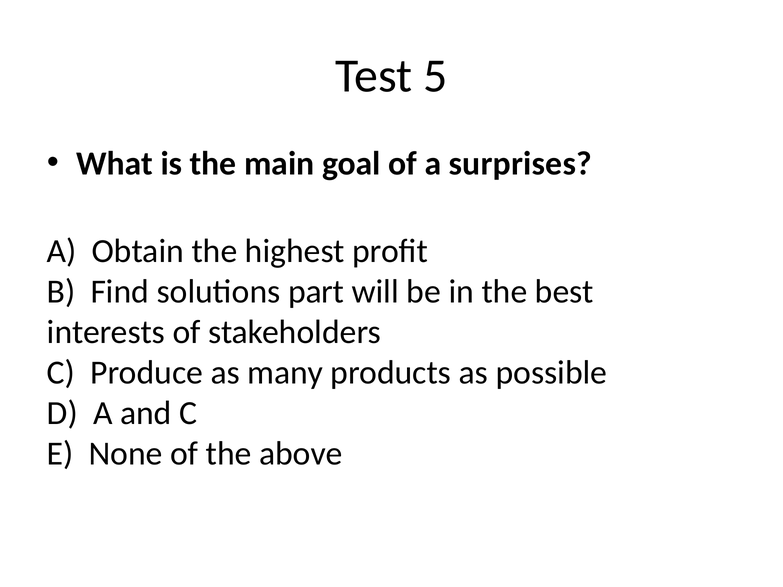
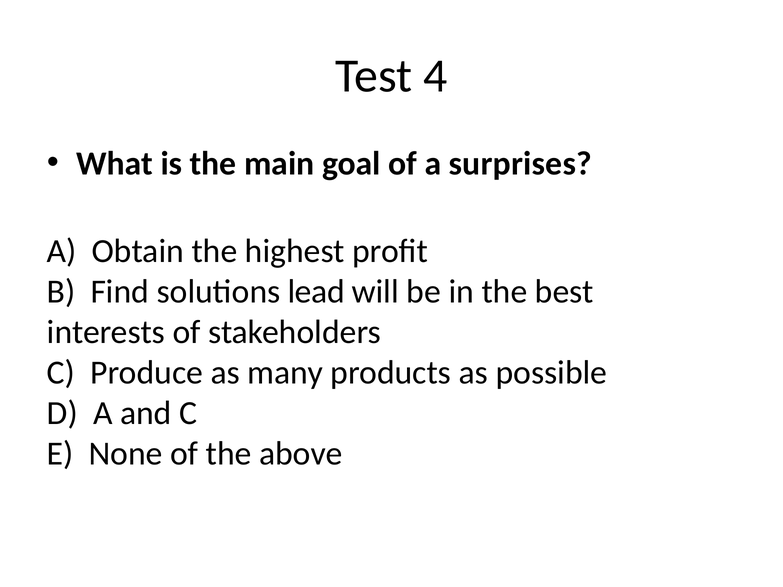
5: 5 -> 4
part: part -> lead
